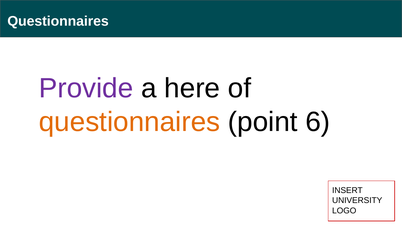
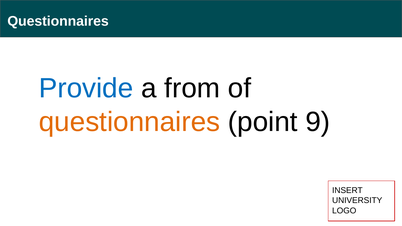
Provide colour: purple -> blue
here: here -> from
6: 6 -> 9
